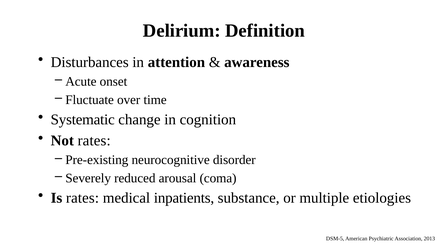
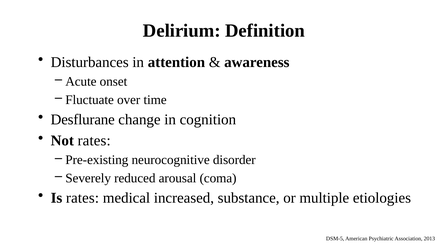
Systematic: Systematic -> Desflurane
inpatients: inpatients -> increased
